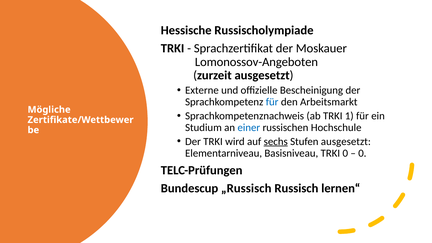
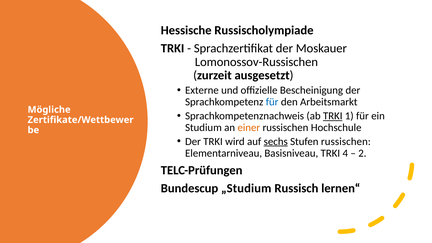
Lomonossov-Angeboten: Lomonossov-Angeboten -> Lomonossov-Russischen
TRKI at (333, 116) underline: none -> present
einer colour: blue -> orange
Stufen ausgesetzt: ausgesetzt -> russischen
TRKI 0: 0 -> 4
0 at (362, 153): 0 -> 2
„Russisch: „Russisch -> „Studium
